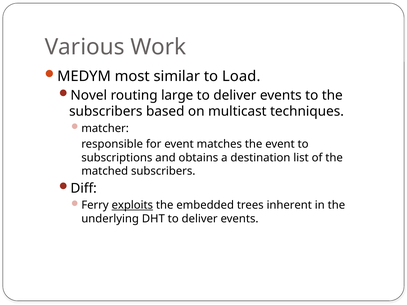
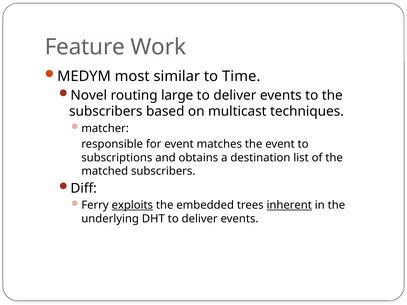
Various: Various -> Feature
Load: Load -> Time
inherent underline: none -> present
